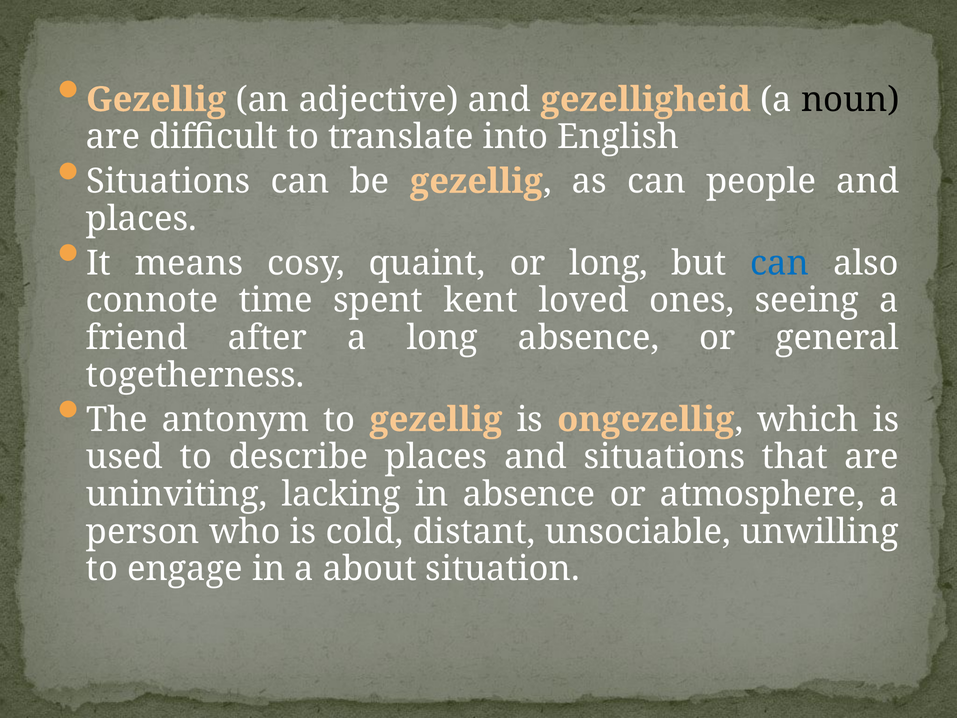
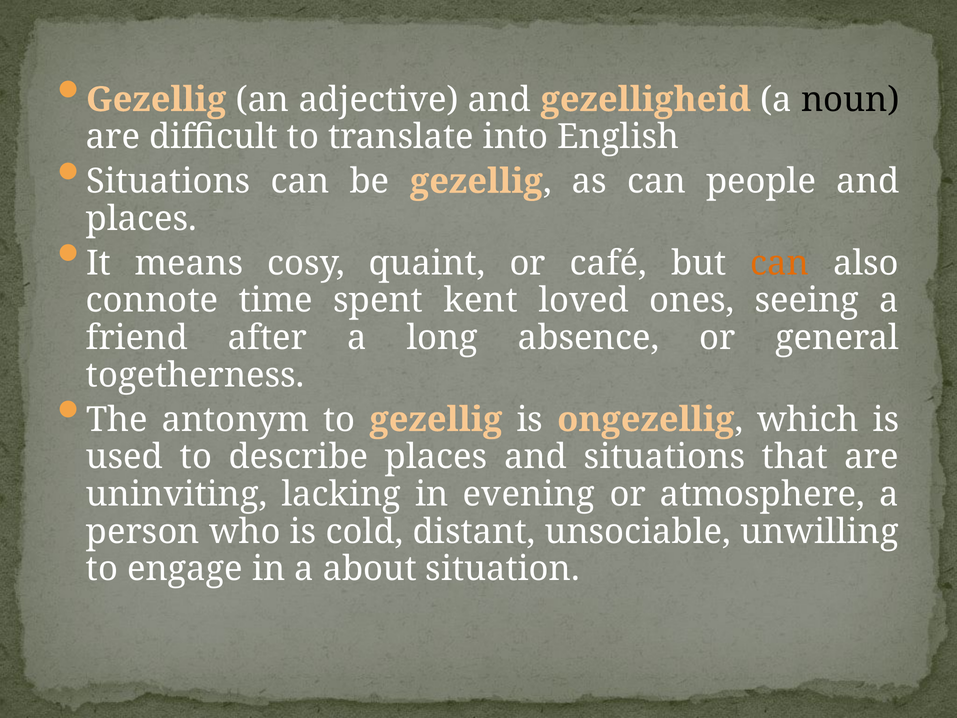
or long: long -> café
can at (780, 263) colour: blue -> orange
in absence: absence -> evening
